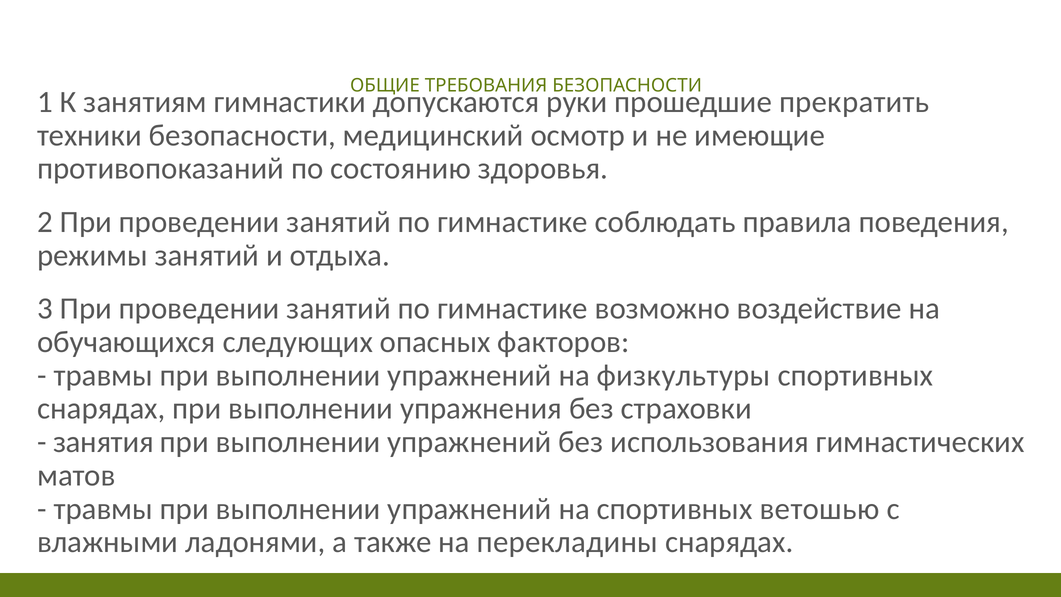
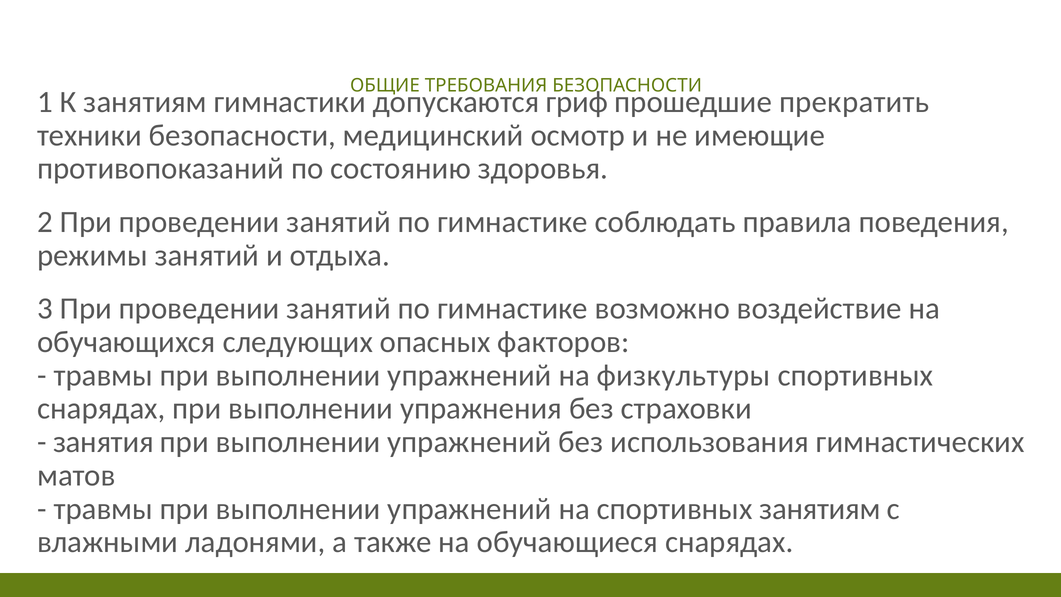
руки: руки -> гриф
спортивных ветошью: ветошью -> занятиям
перекладины: перекладины -> обучающиеся
